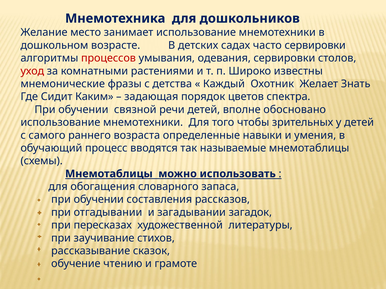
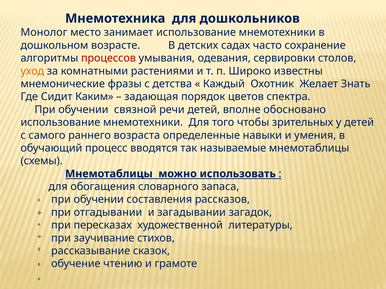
Желание: Желание -> Монолог
часто сервировки: сервировки -> сохранение
уход colour: red -> orange
